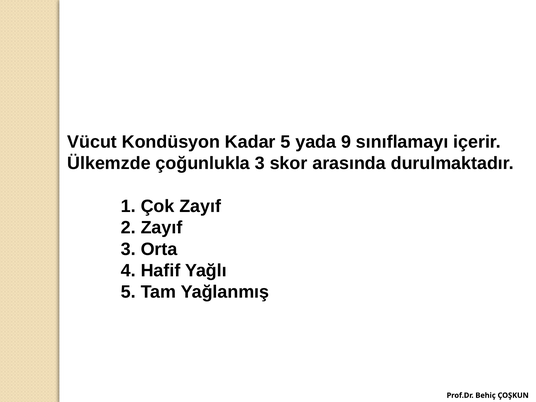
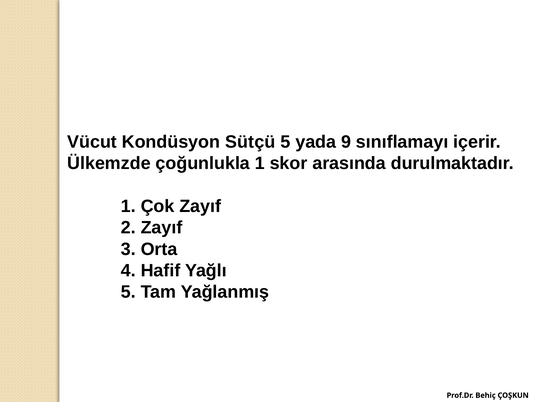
Kadar: Kadar -> Sütçü
çoğunlukla 3: 3 -> 1
